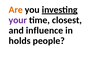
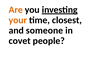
your colour: purple -> orange
influence: influence -> someone
holds: holds -> covet
